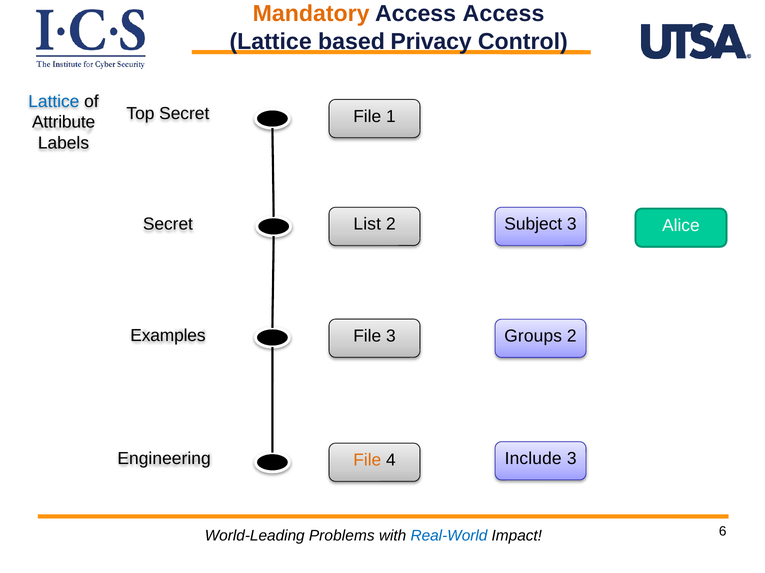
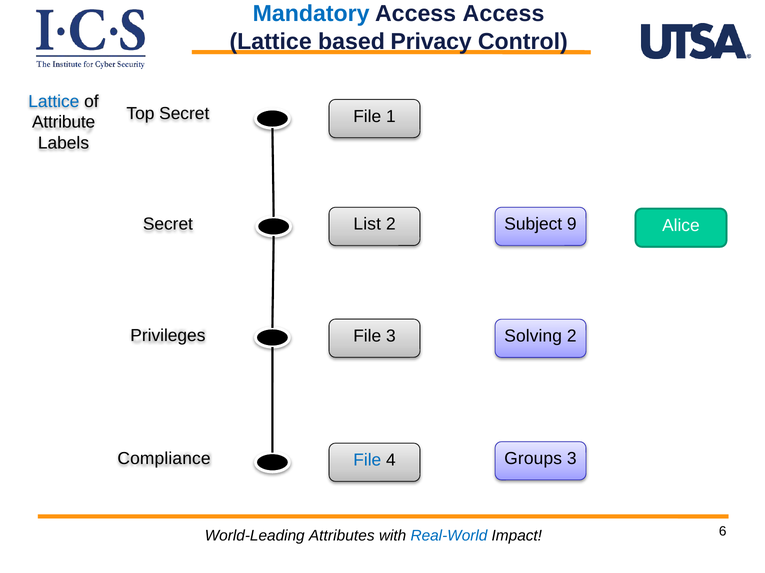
Mandatory colour: orange -> blue
Subject 3: 3 -> 9
Examples: Examples -> Privileges
Groups: Groups -> Solving
Engineering: Engineering -> Compliance
Include: Include -> Groups
File at (367, 461) colour: orange -> blue
Problems: Problems -> Attributes
